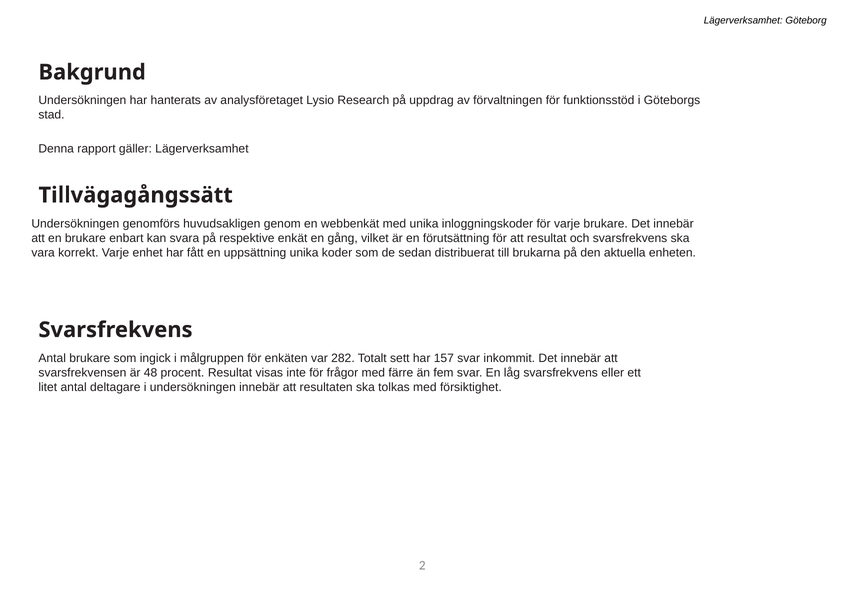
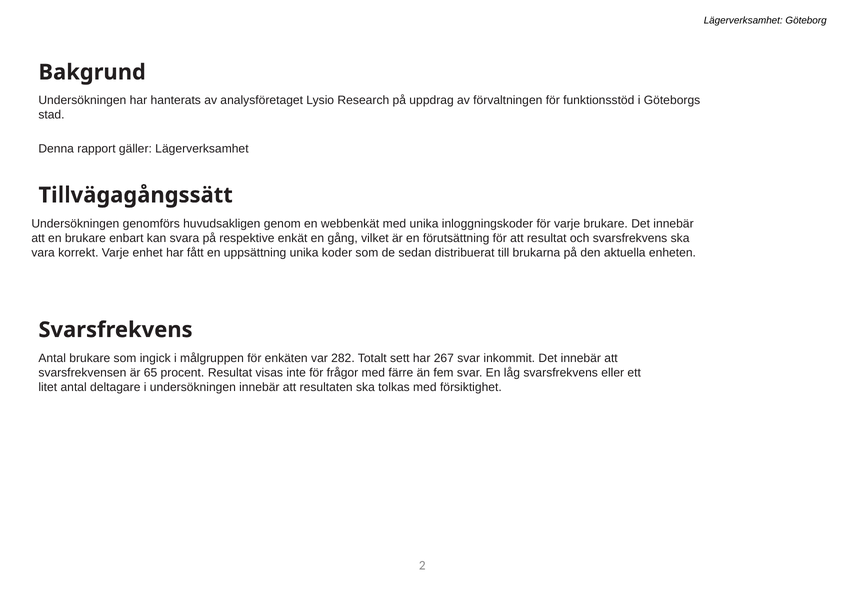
157: 157 -> 267
48: 48 -> 65
